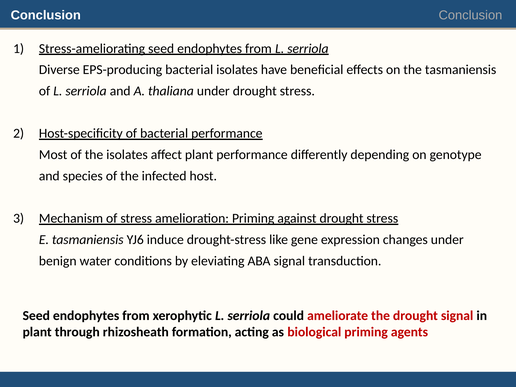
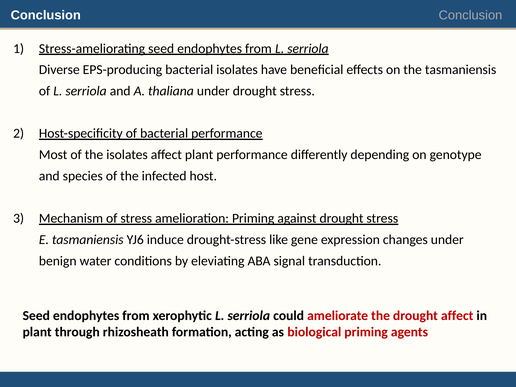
drought signal: signal -> affect
